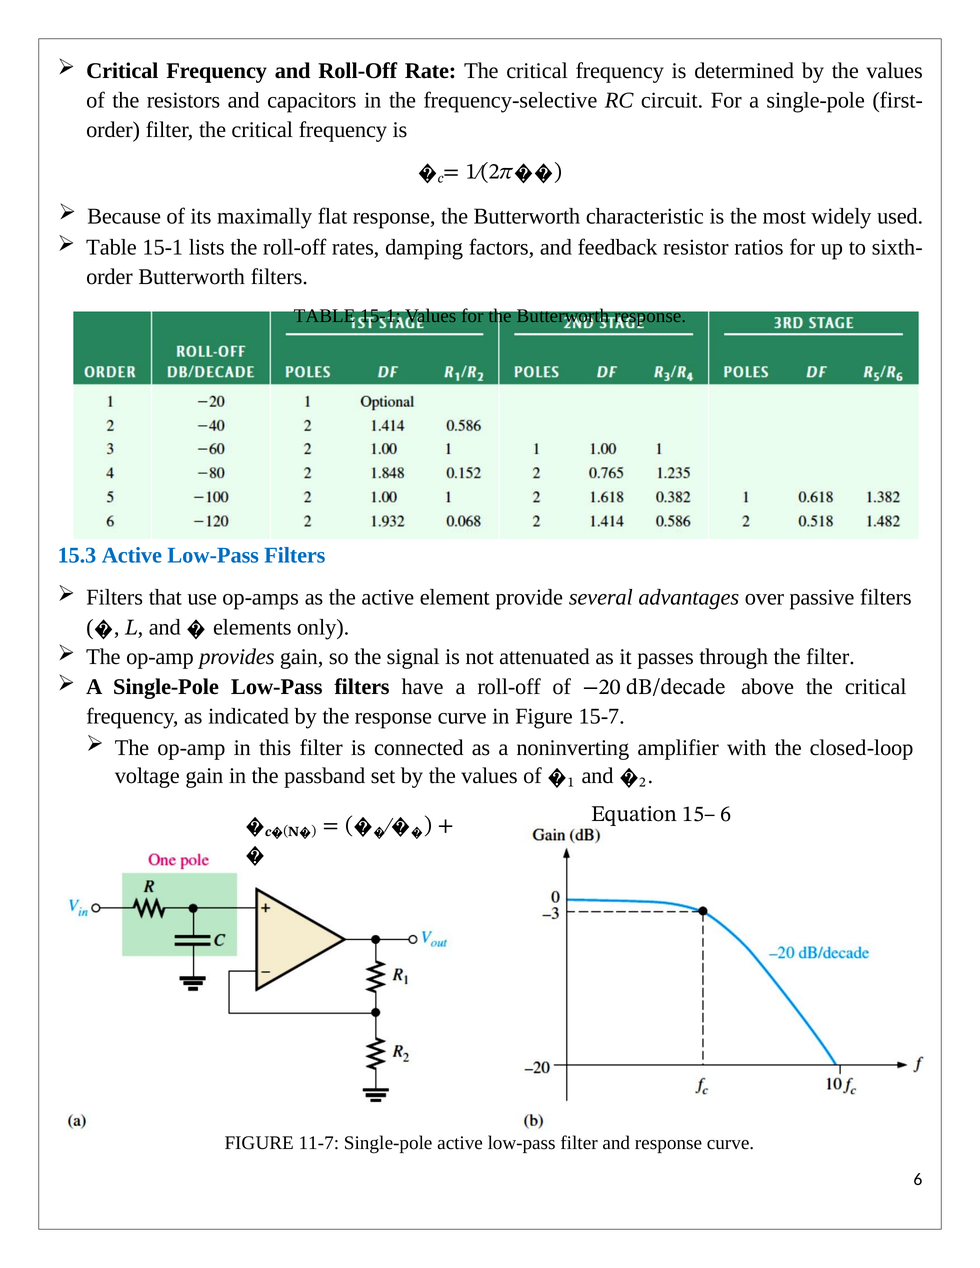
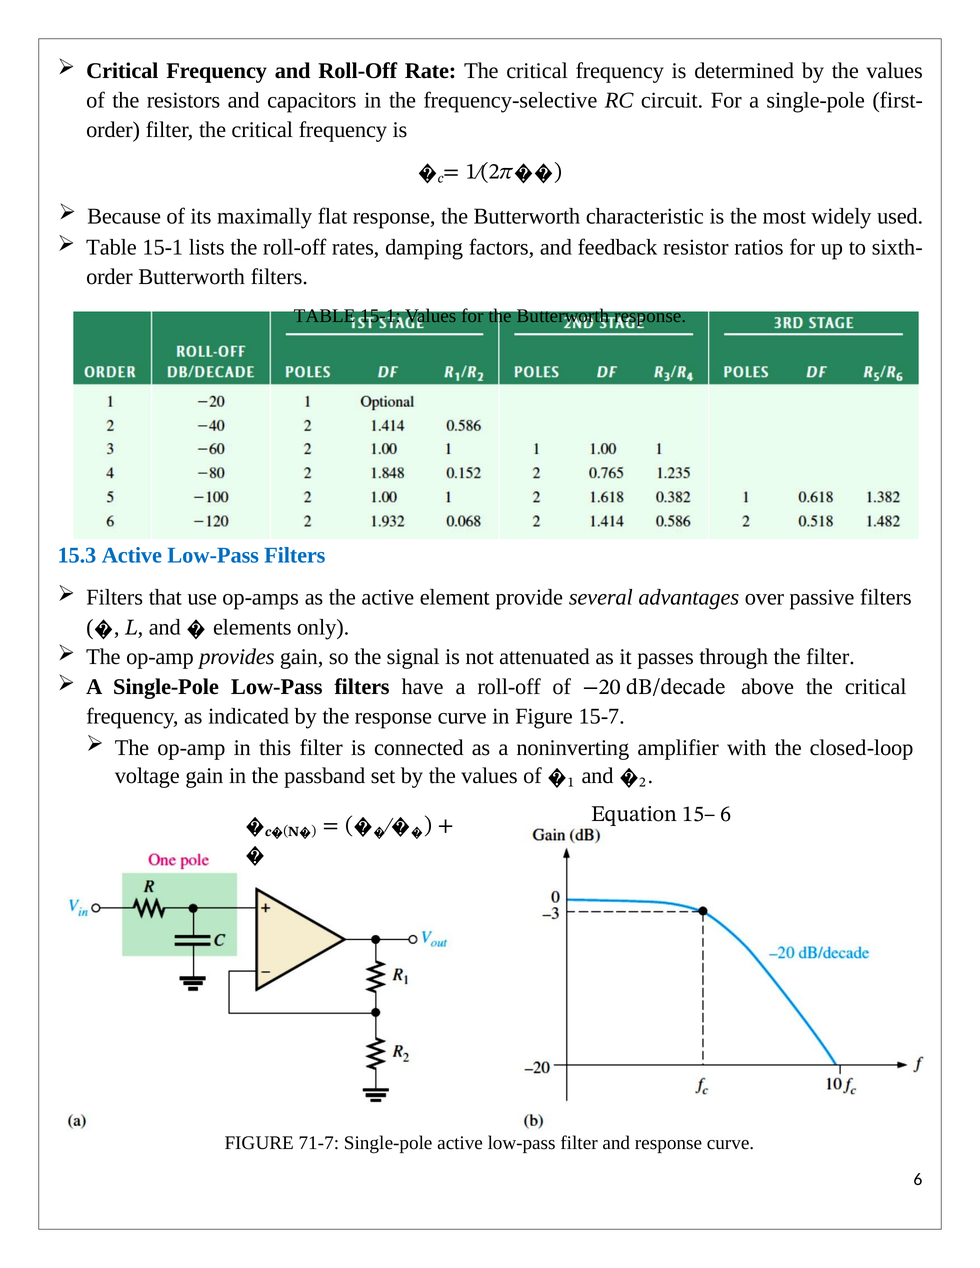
11-7: 11-7 -> 71-7
